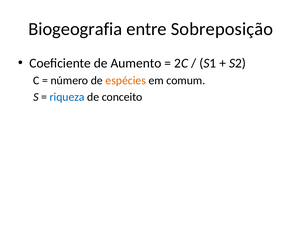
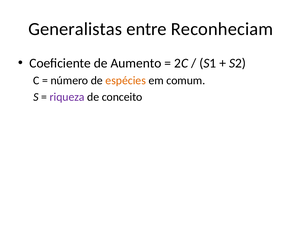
Biogeografia: Biogeografia -> Generalistas
Sobreposição: Sobreposição -> Reconheciam
riqueza colour: blue -> purple
